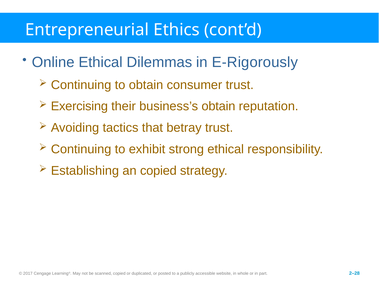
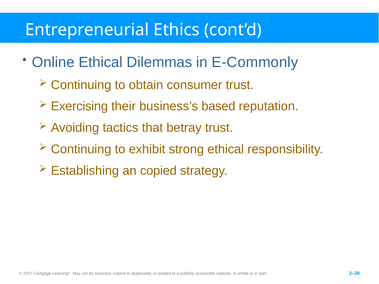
E-Rigorously: E-Rigorously -> E-Commonly
business’s obtain: obtain -> based
